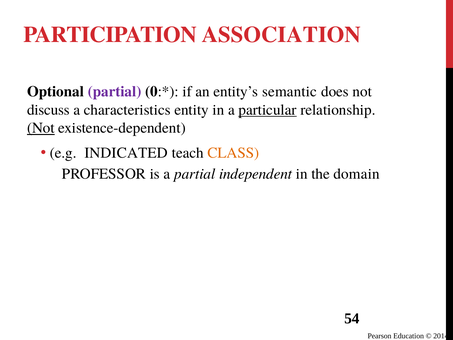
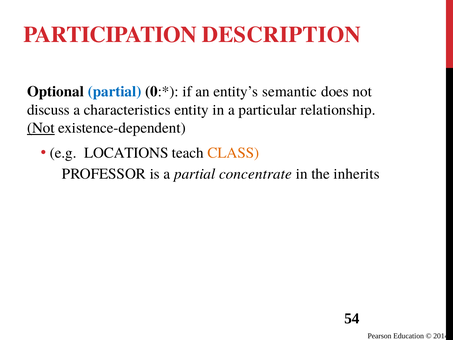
ASSOCIATION: ASSOCIATION -> DESCRIPTION
partial at (115, 92) colour: purple -> blue
particular underline: present -> none
INDICATED: INDICATED -> LOCATIONS
independent: independent -> concentrate
domain: domain -> inherits
